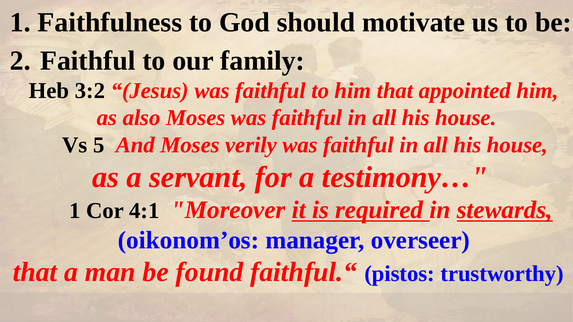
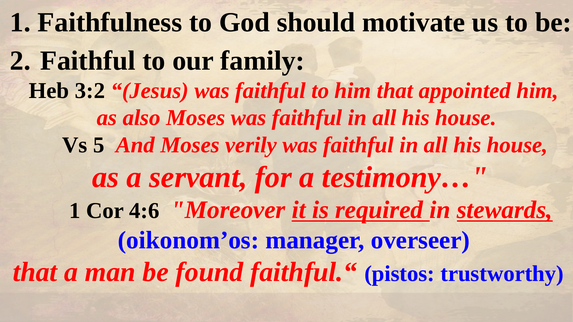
4:1: 4:1 -> 4:6
